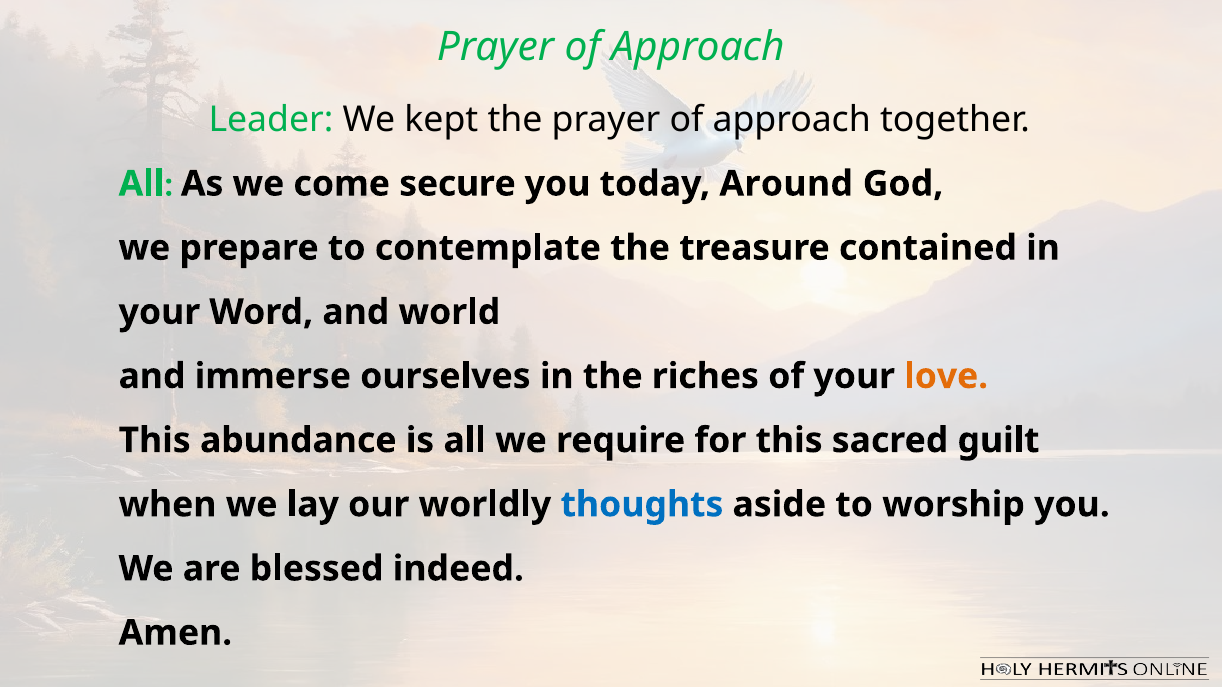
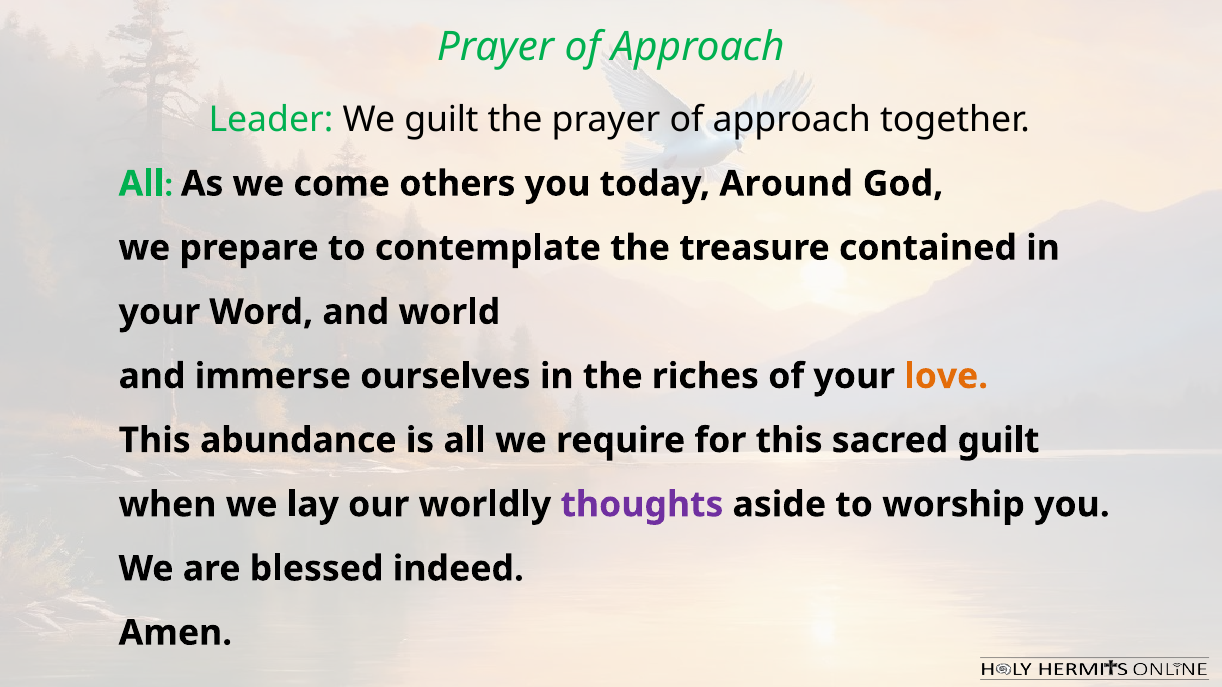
We kept: kept -> guilt
secure: secure -> others
thoughts colour: blue -> purple
